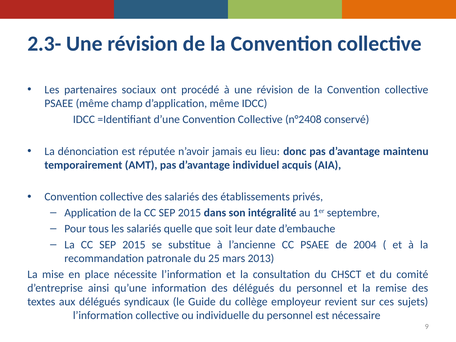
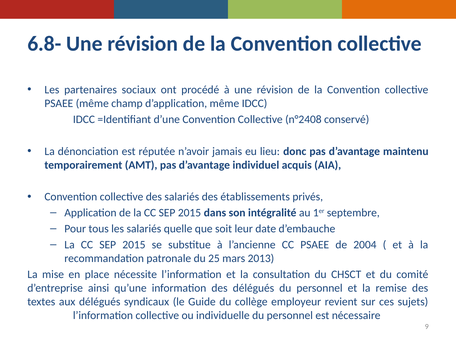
2.3-: 2.3- -> 6.8-
